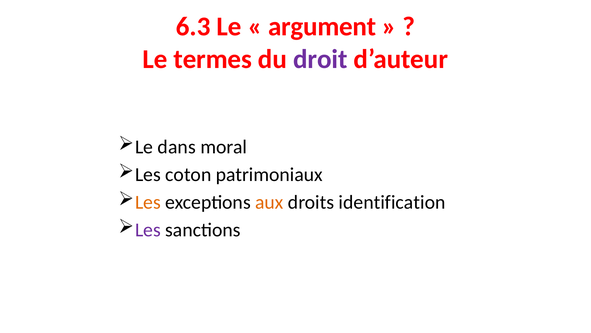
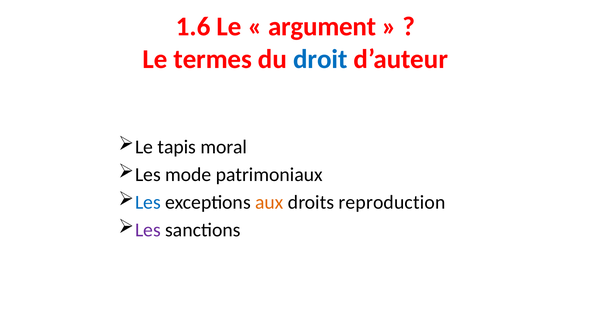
6.3: 6.3 -> 1.6
droit colour: purple -> blue
dans: dans -> tapis
coton: coton -> mode
Les at (148, 202) colour: orange -> blue
identification: identification -> reproduction
